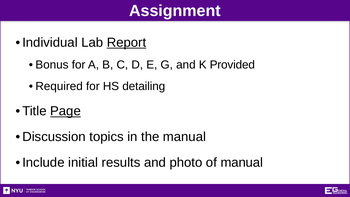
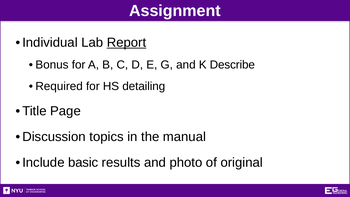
Provided: Provided -> Describe
Page underline: present -> none
initial: initial -> basic
of manual: manual -> original
